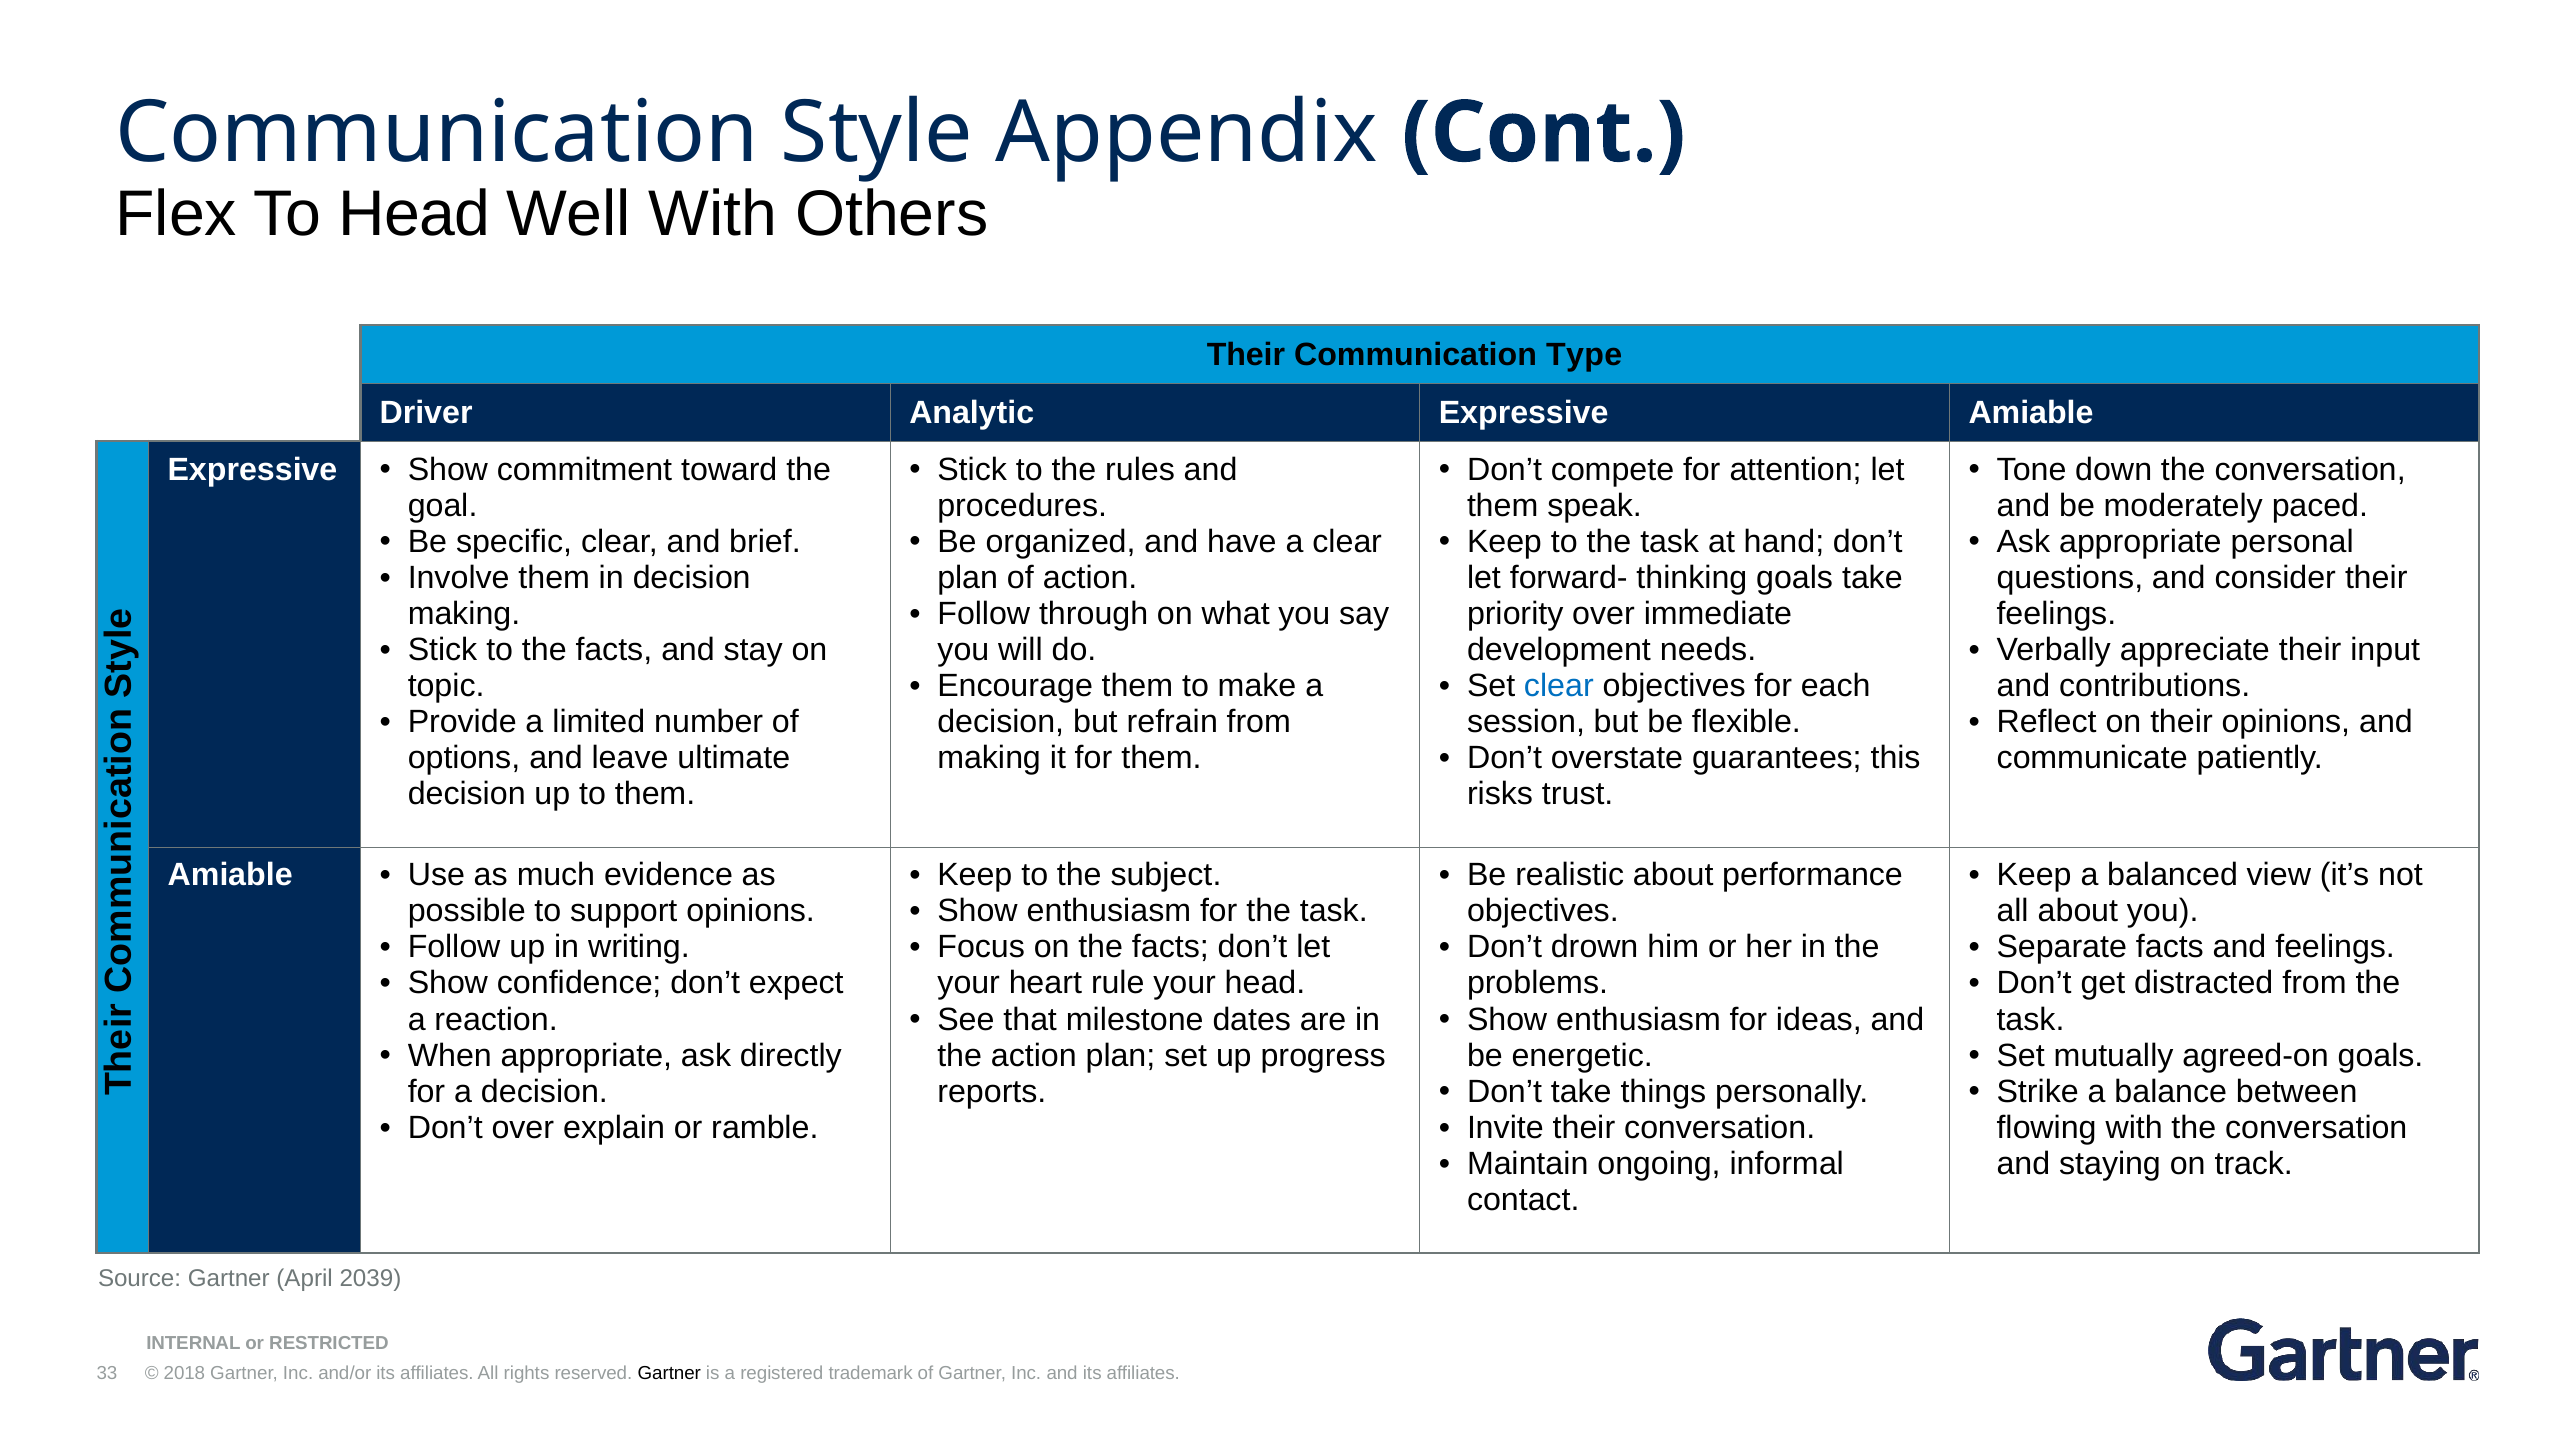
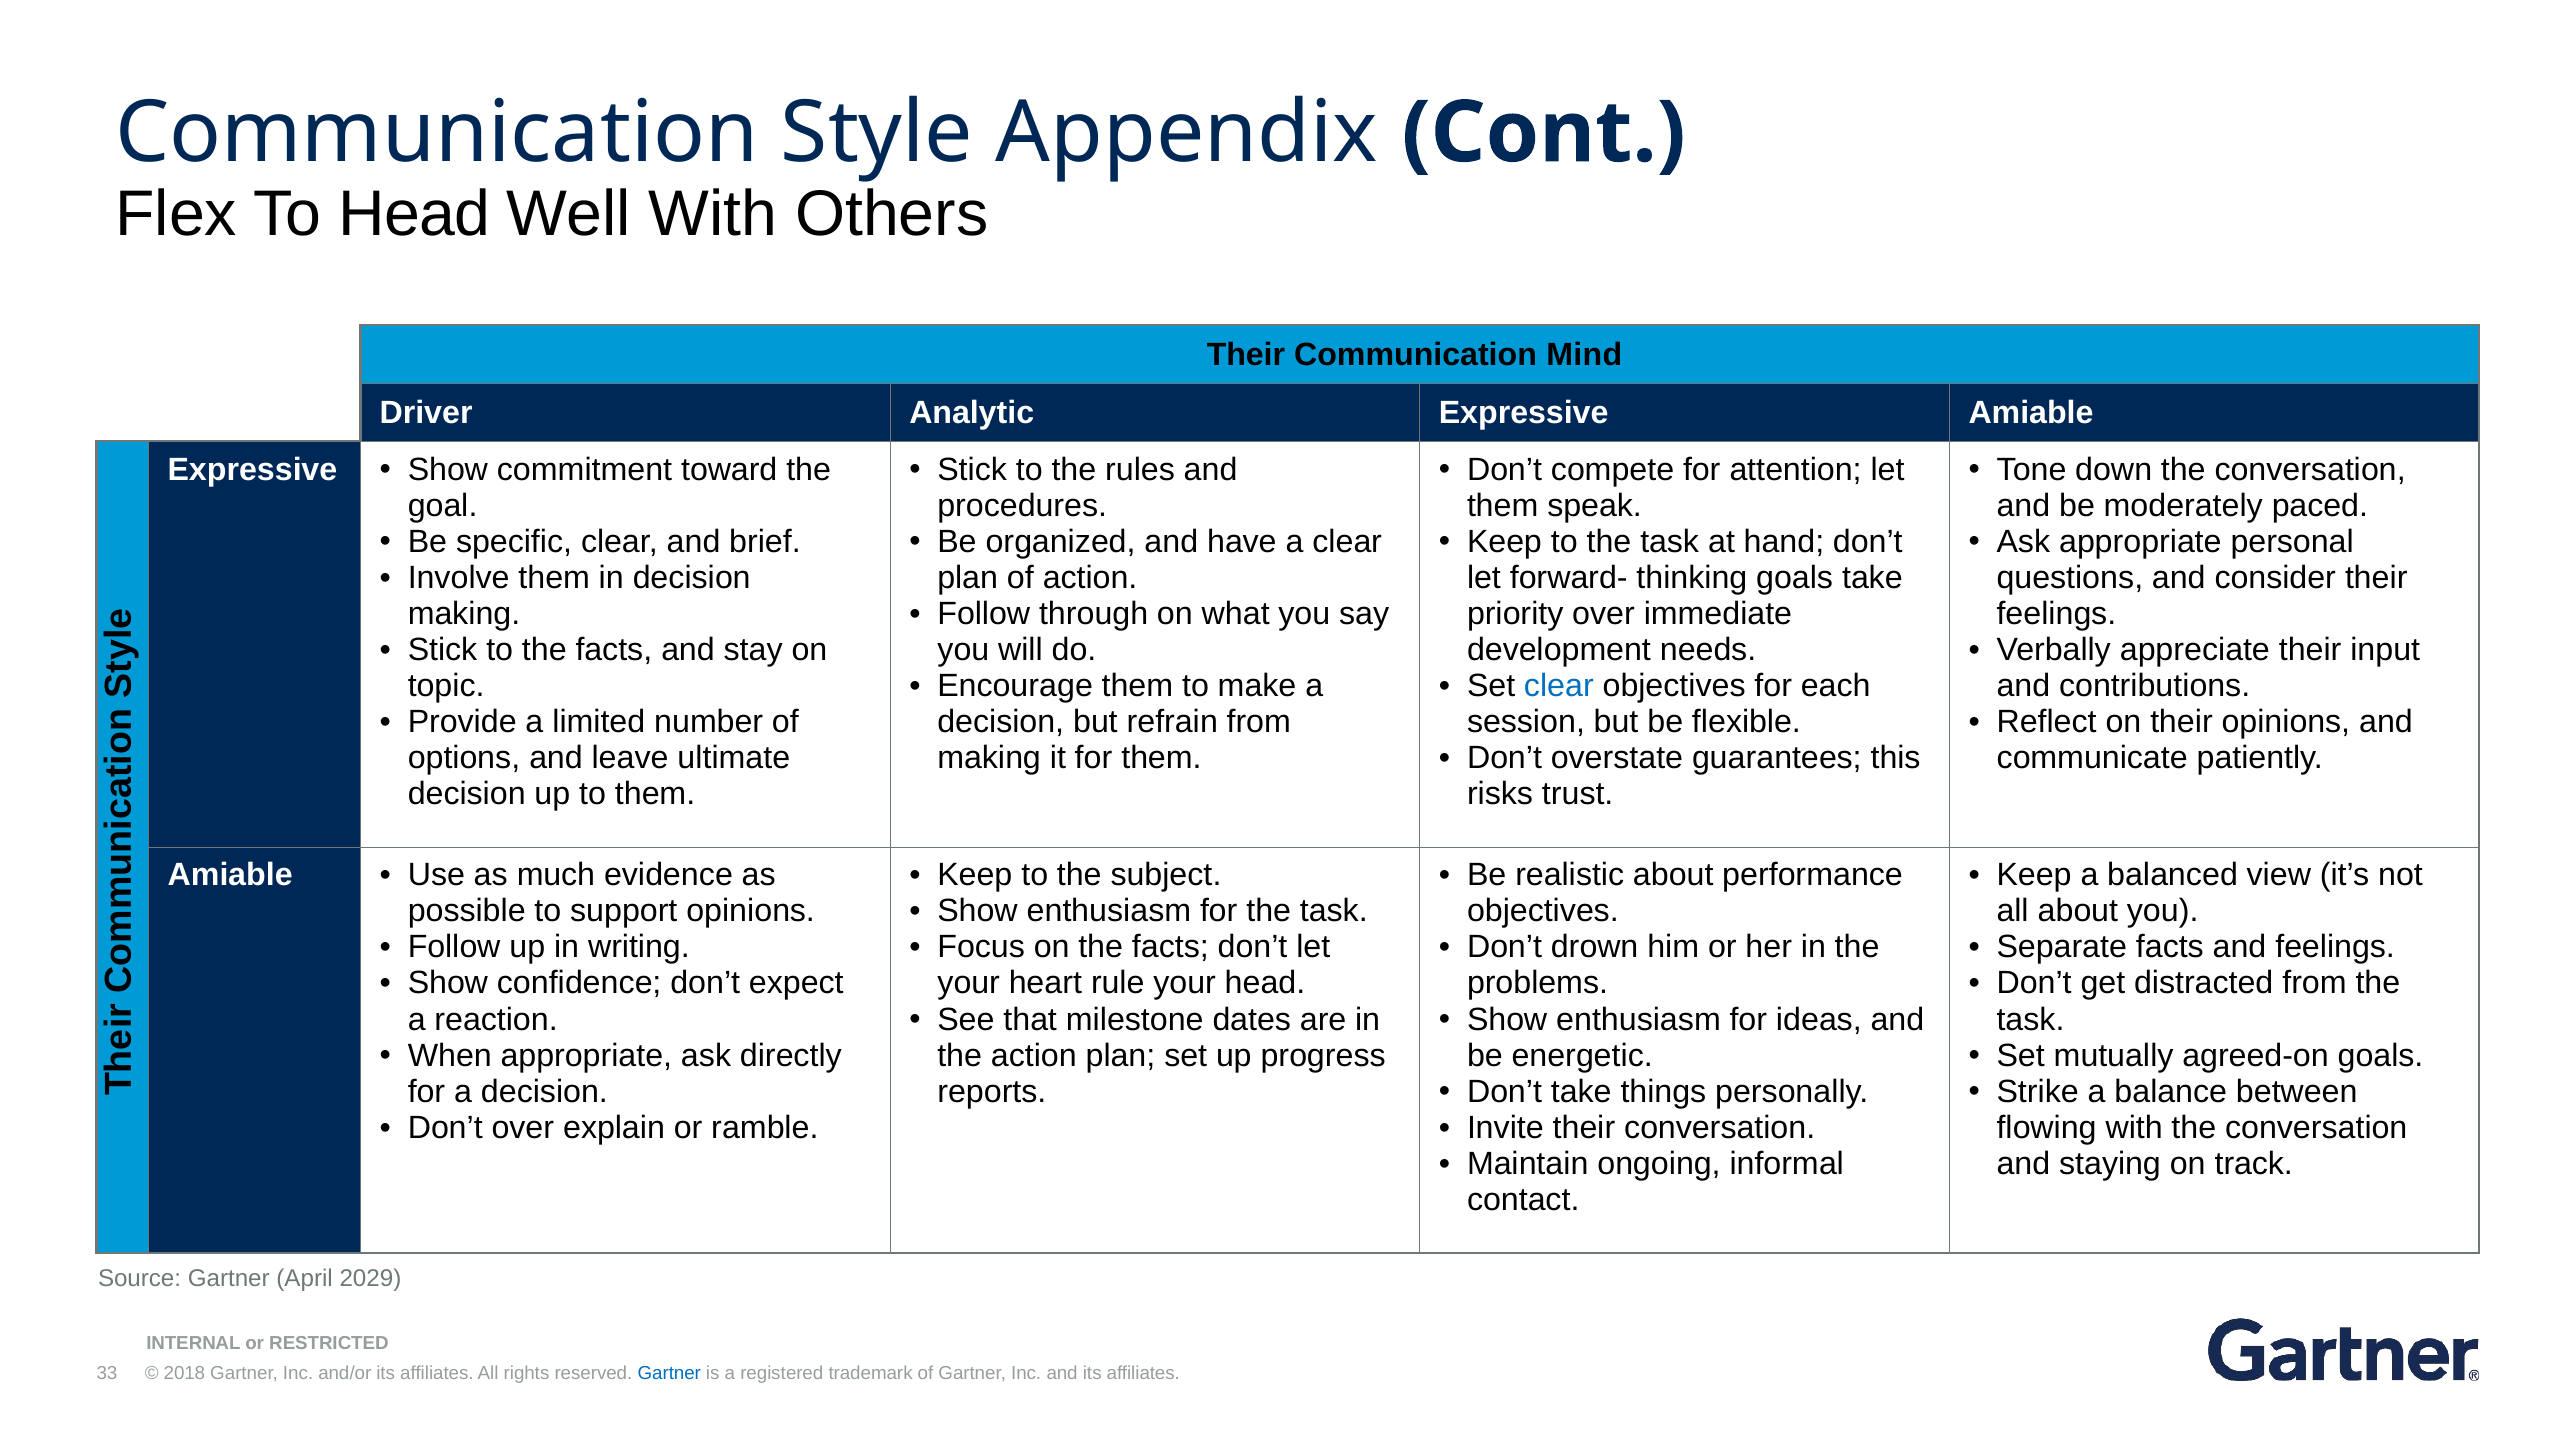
Type: Type -> Mind
2039: 2039 -> 2029
Gartner at (669, 1373) colour: black -> blue
